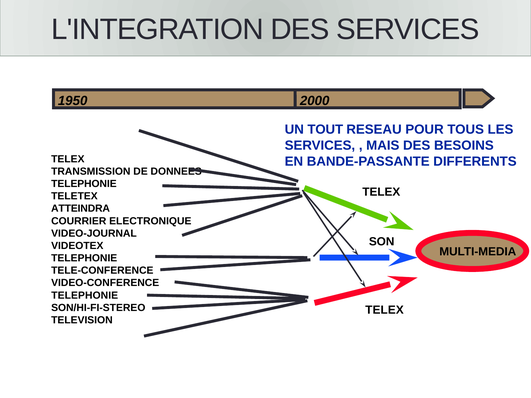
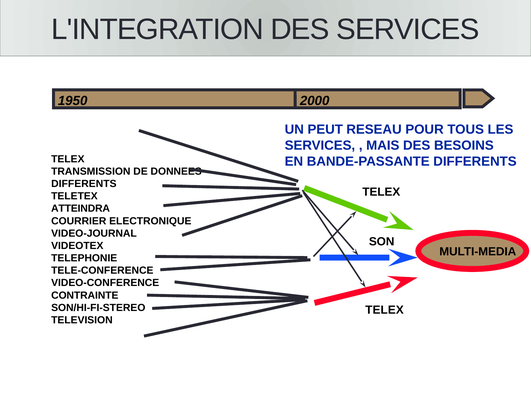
TOUT: TOUT -> PEUT
TELEPHONIE at (84, 184): TELEPHONIE -> DIFFERENTS
TELEPHONIE at (85, 295): TELEPHONIE -> CONTRAINTE
